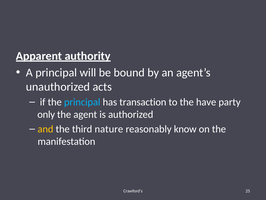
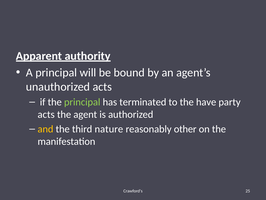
principal at (82, 102) colour: light blue -> light green
transaction: transaction -> terminated
only at (46, 114): only -> acts
know: know -> other
